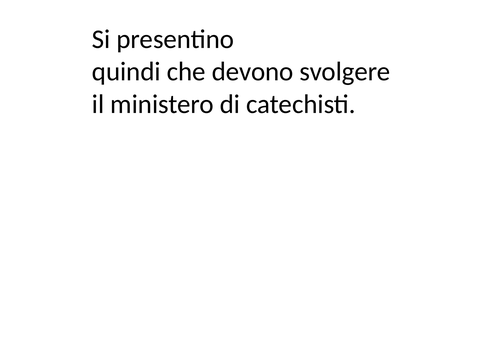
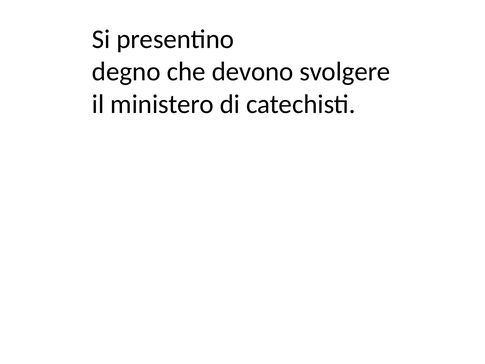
quindi: quindi -> degno
